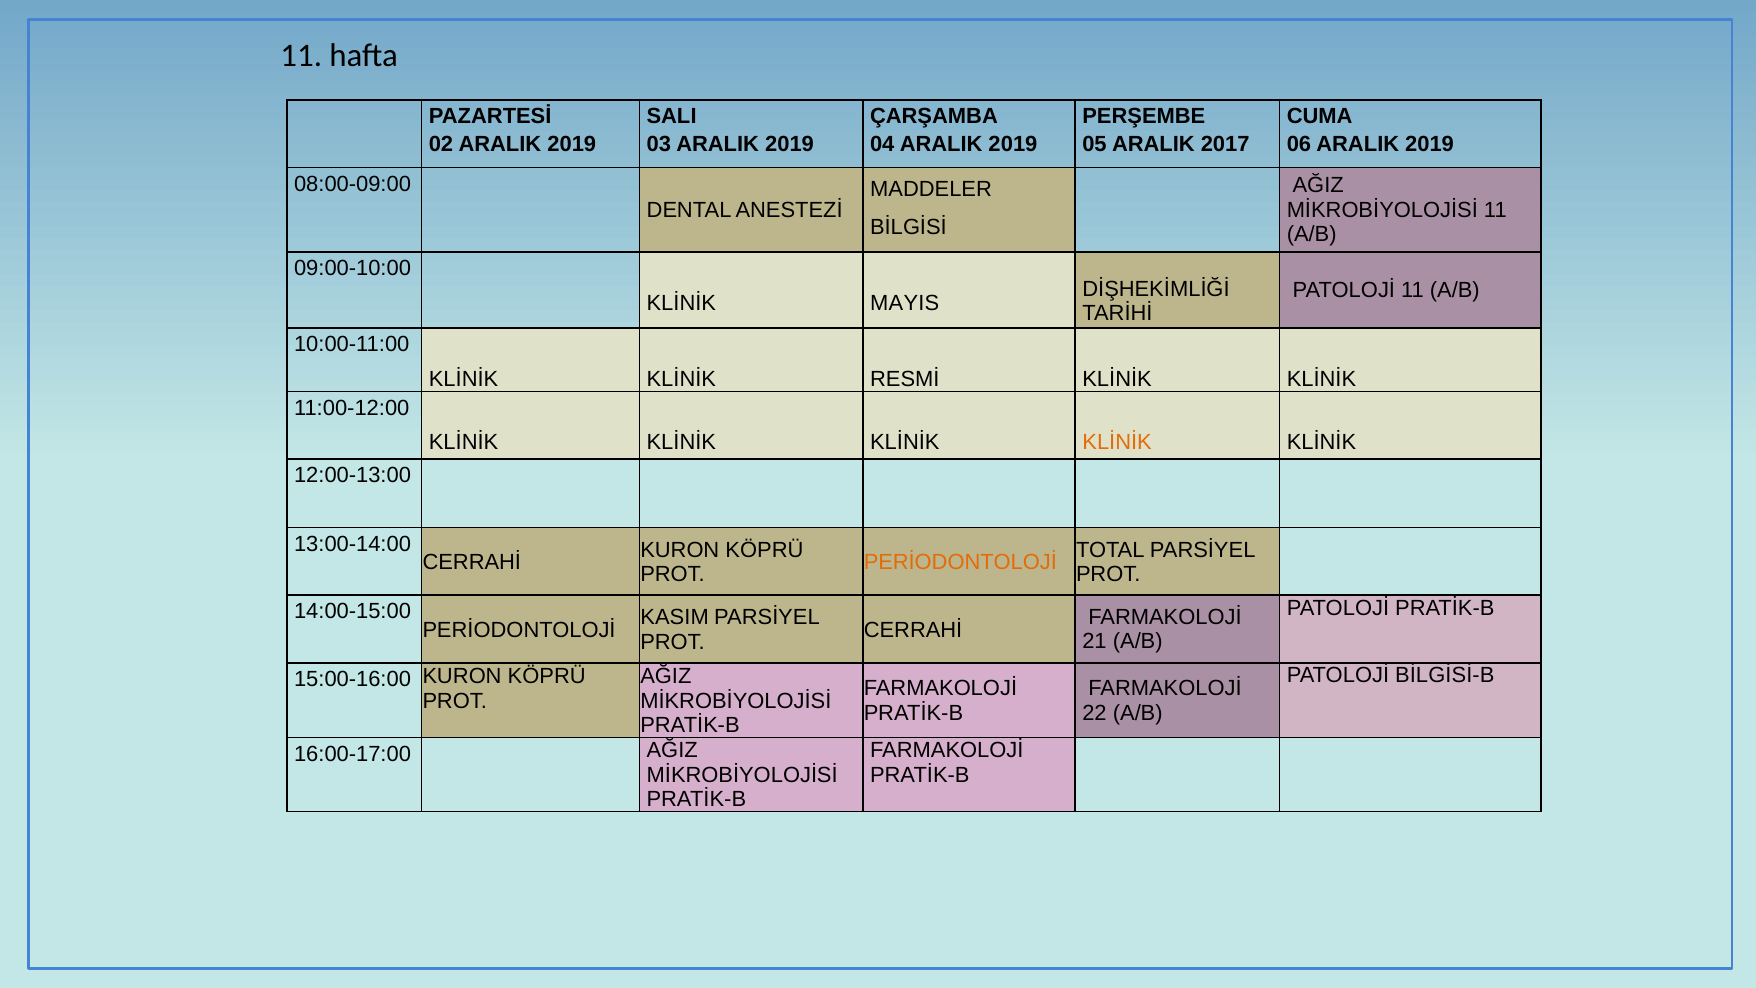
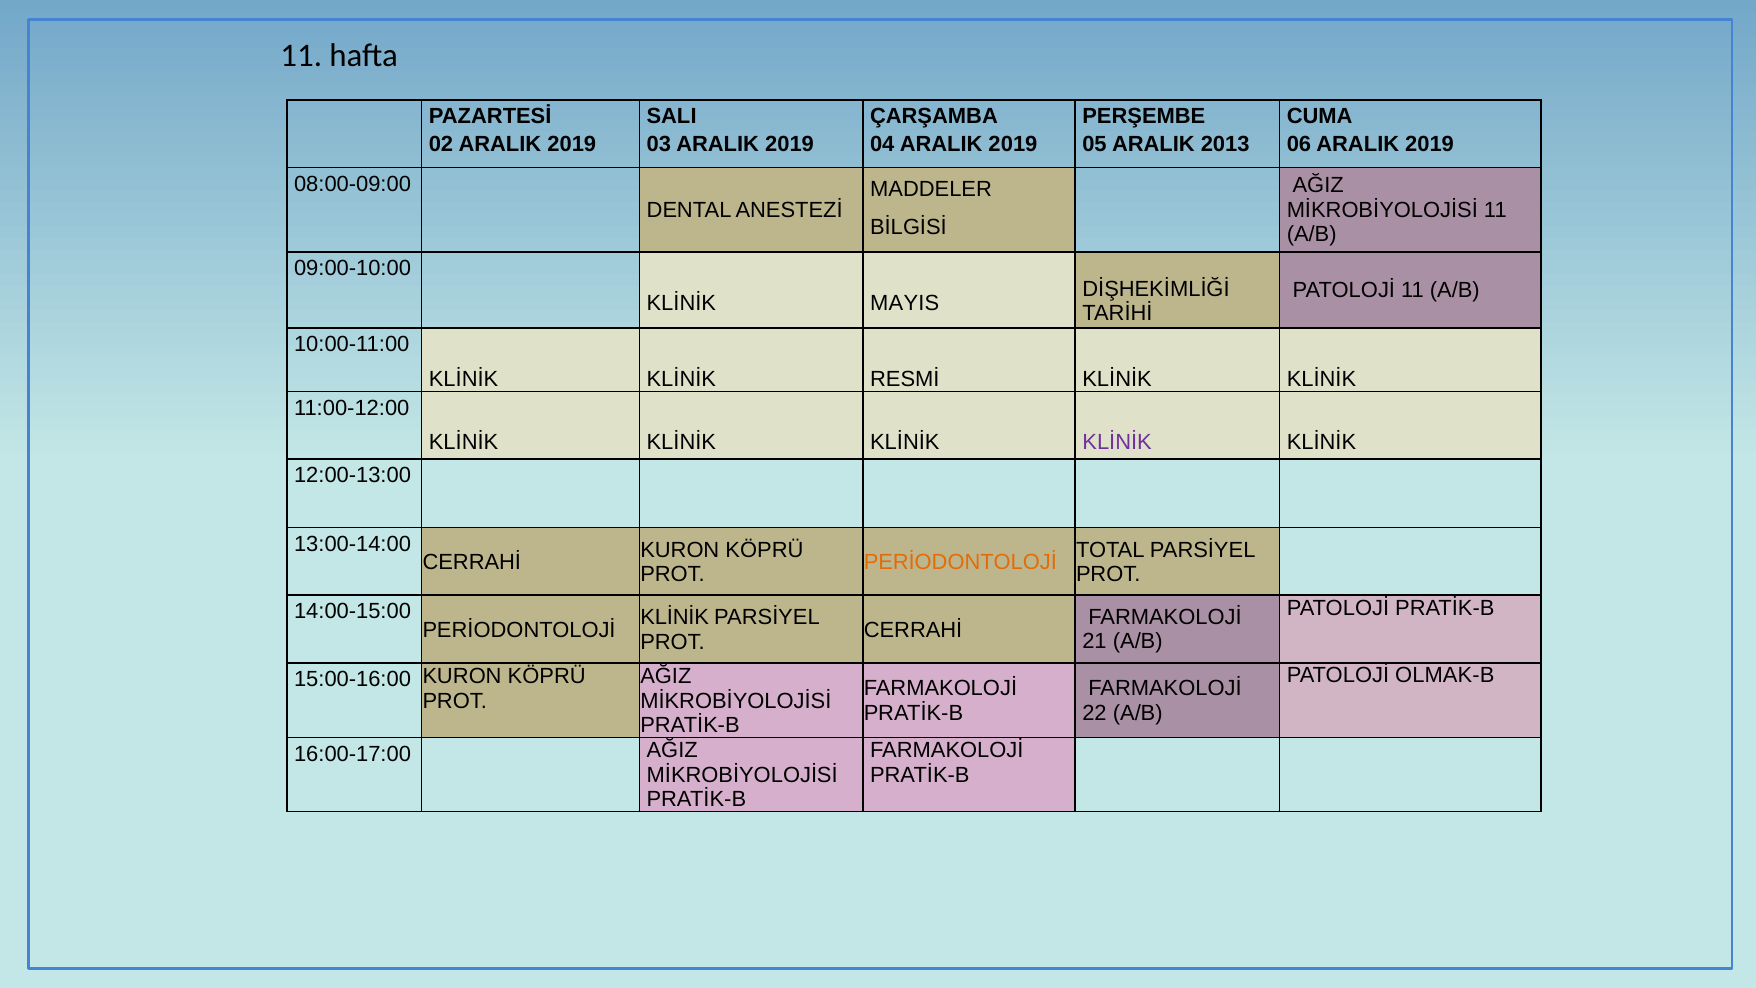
2017: 2017 -> 2013
KLİNİK at (1117, 442) colour: orange -> purple
KASIM at (675, 617): KASIM -> KLİNİK
BİLGİSİ-B: BİLGİSİ-B -> OLMAK-B
